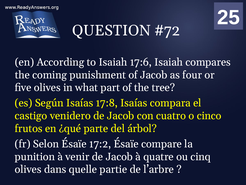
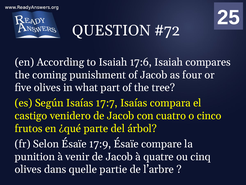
17:8: 17:8 -> 17:7
17:2: 17:2 -> 17:9
